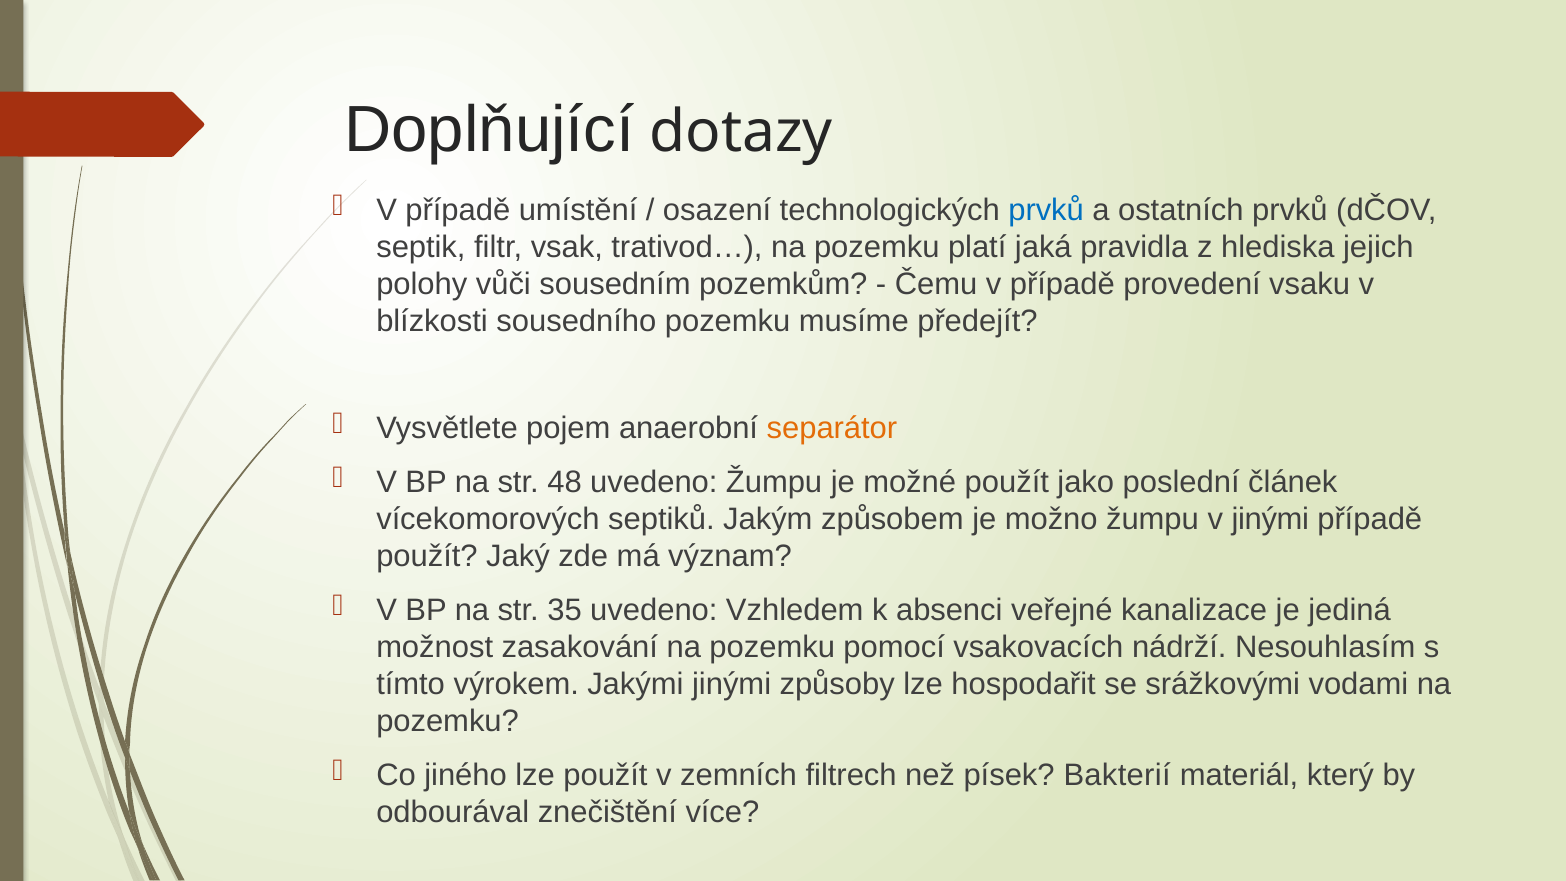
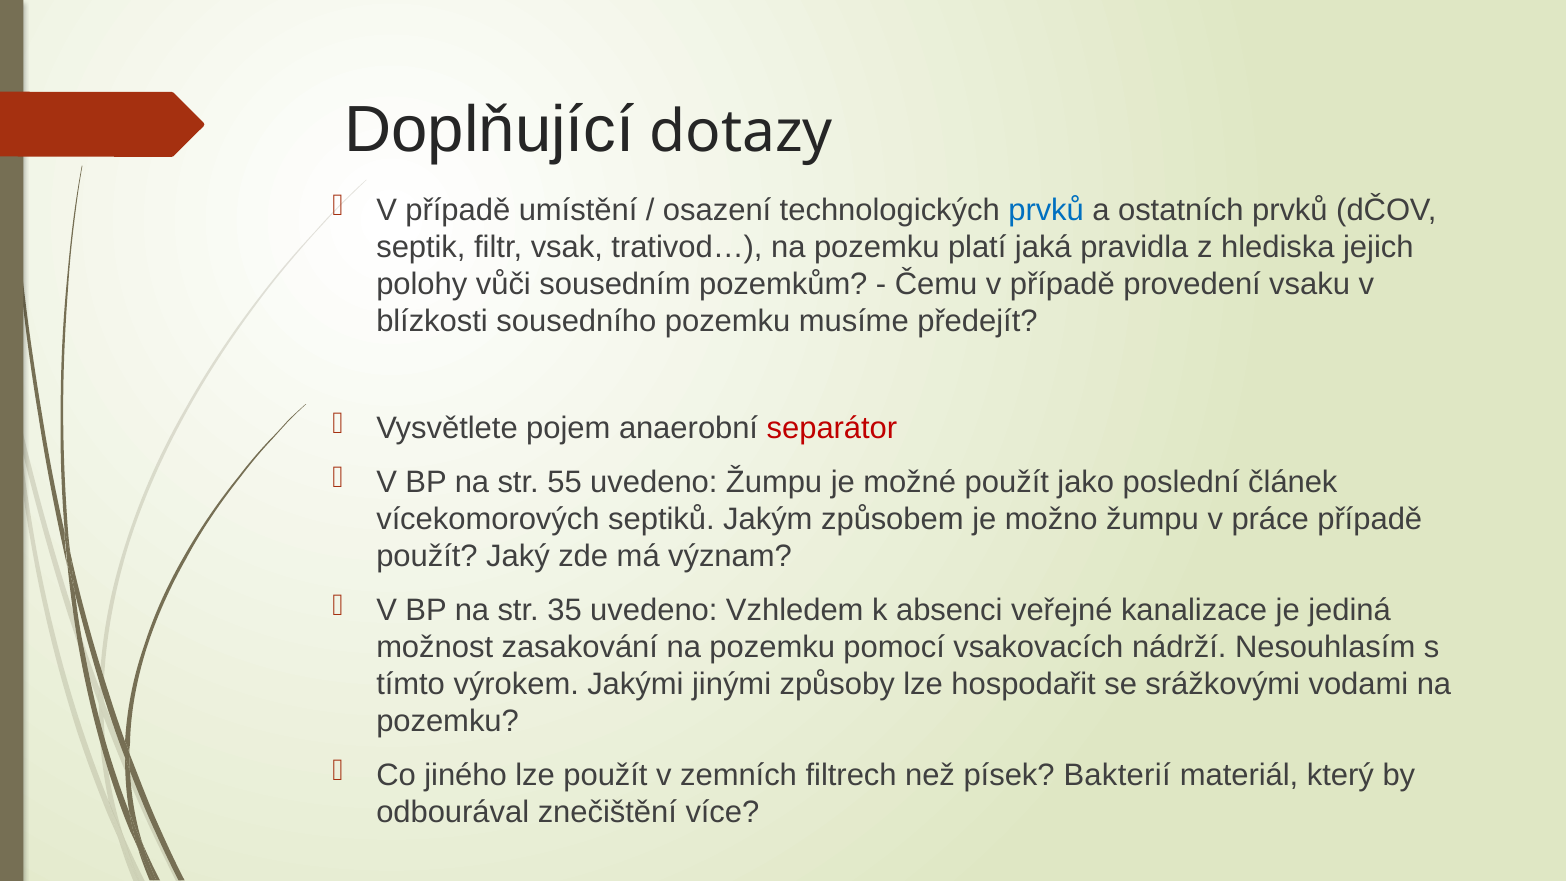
separátor colour: orange -> red
48: 48 -> 55
v jinými: jinými -> práce
